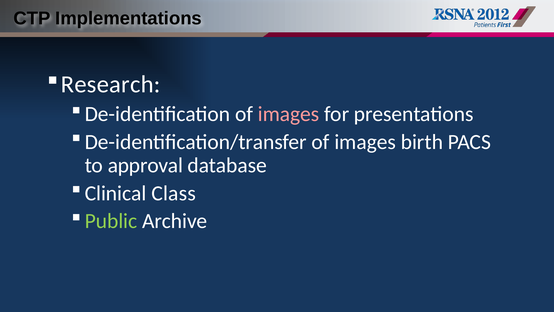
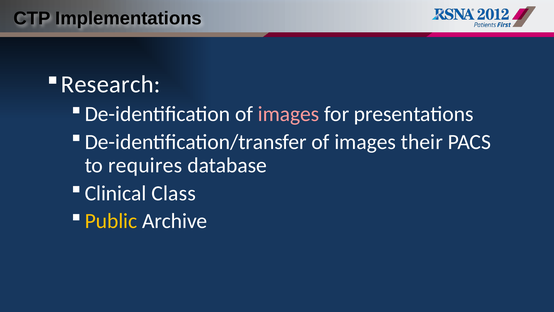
birth: birth -> their
approval: approval -> requires
Public colour: light green -> yellow
